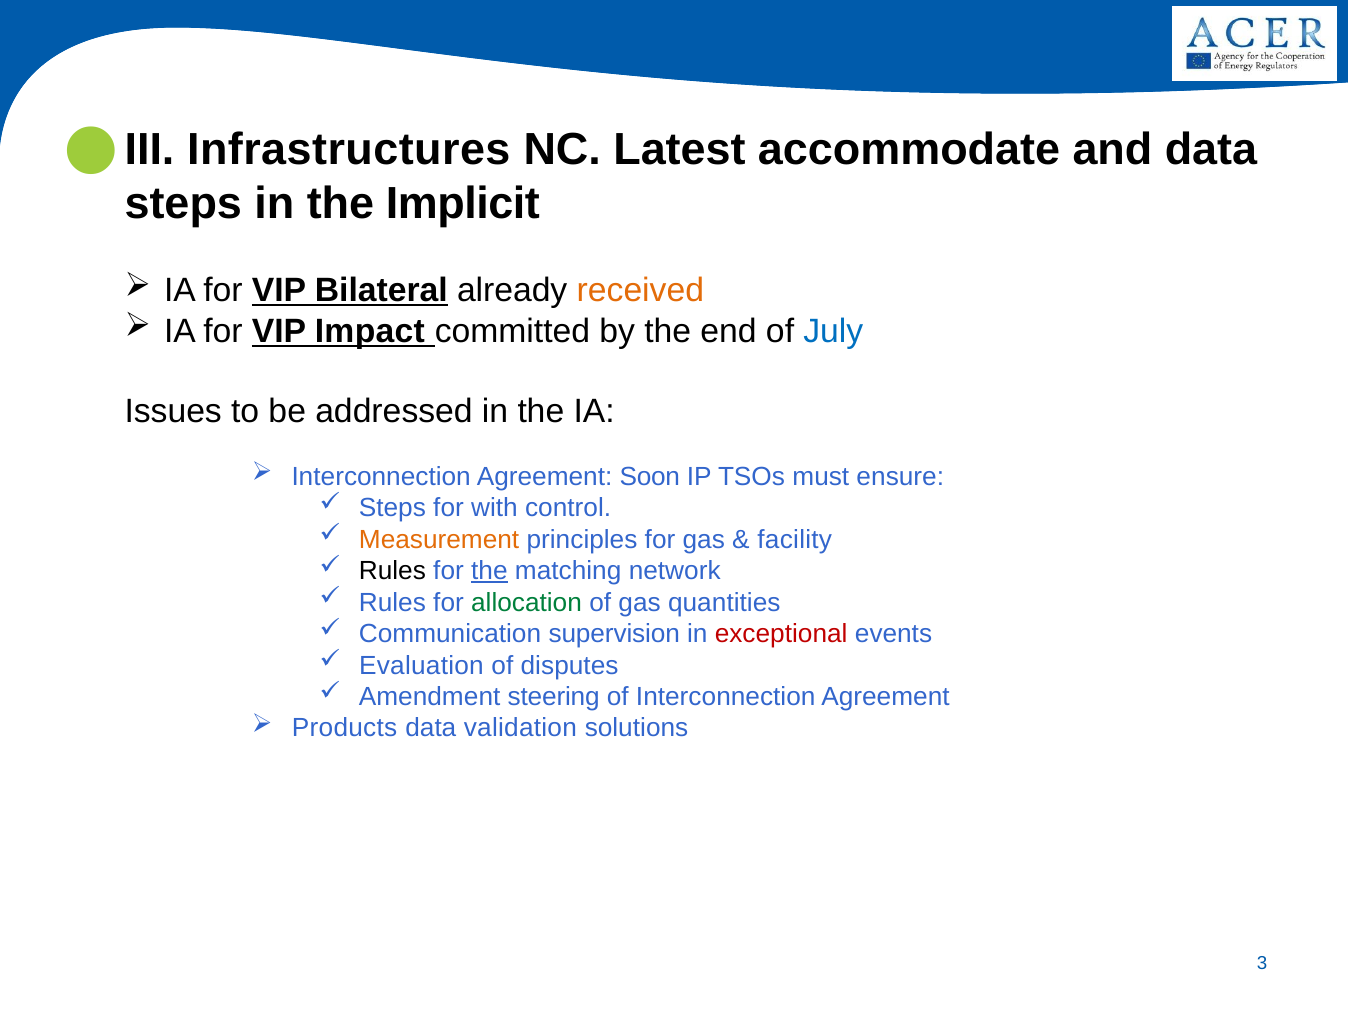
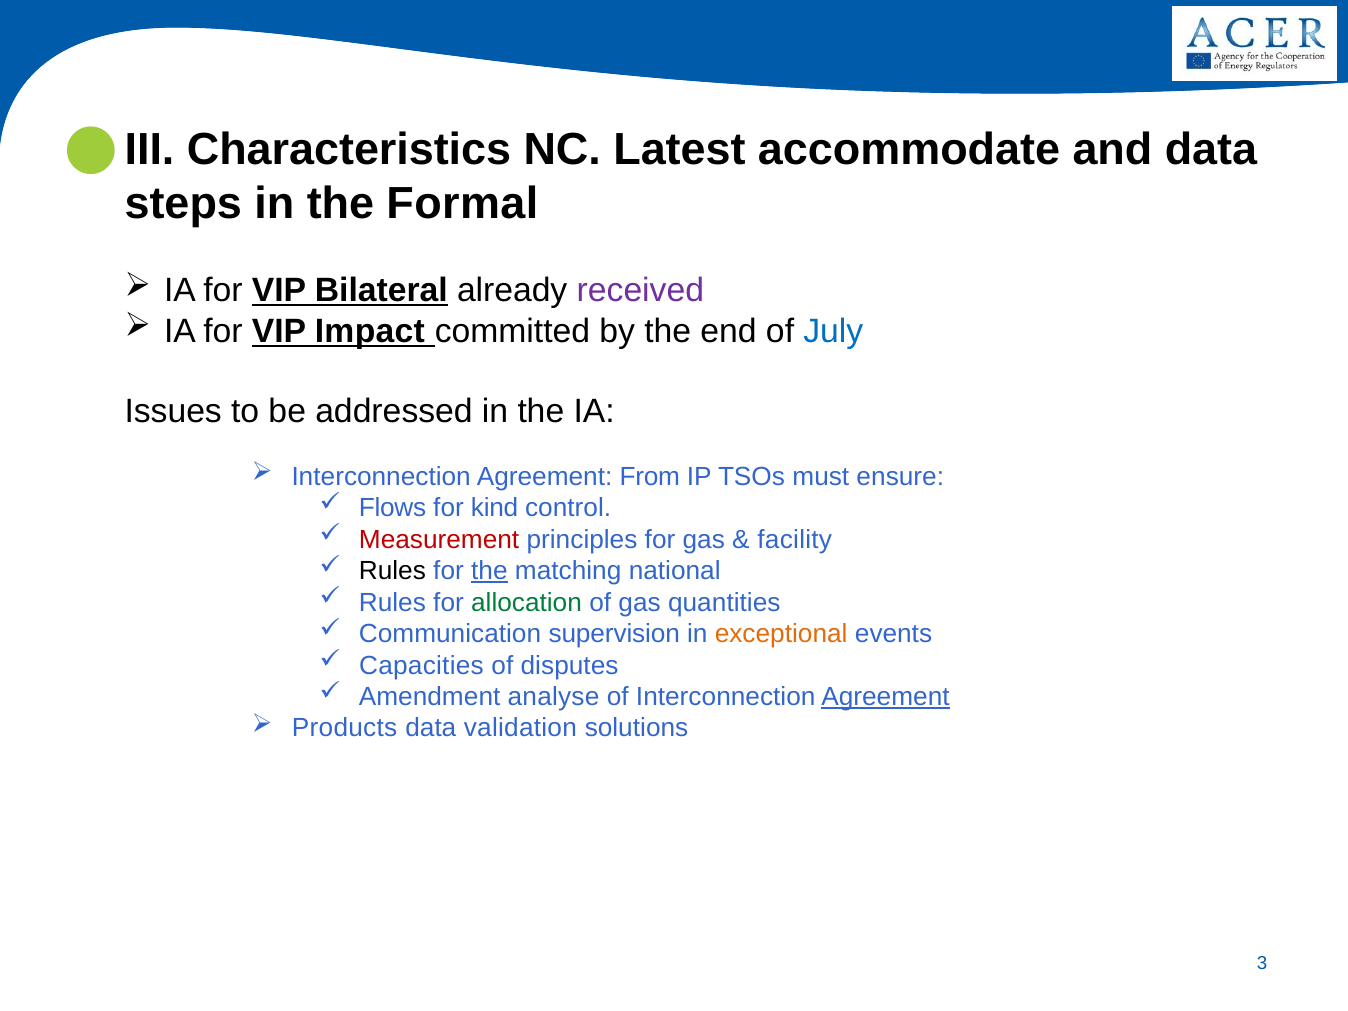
Infrastructures: Infrastructures -> Characteristics
Implicit: Implicit -> Formal
received colour: orange -> purple
Soon: Soon -> From
Steps at (392, 508): Steps -> Flows
with: with -> kind
Measurement colour: orange -> red
network: network -> national
exceptional colour: red -> orange
Evaluation: Evaluation -> Capacities
steering: steering -> analyse
Agreement at (885, 697) underline: none -> present
